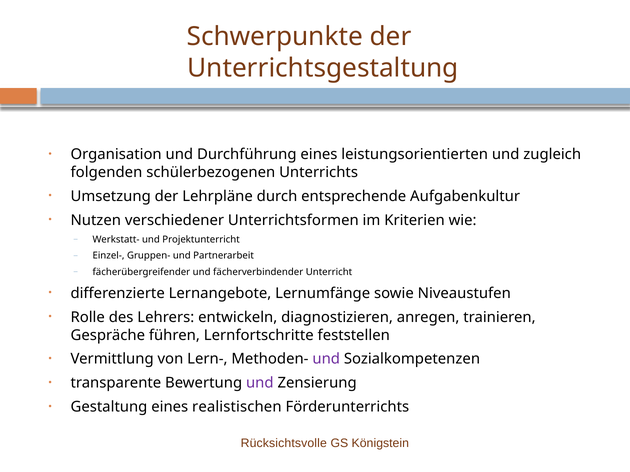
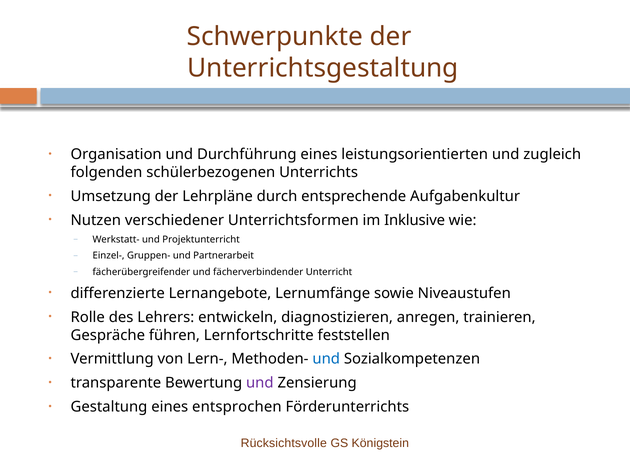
Kriterien: Kriterien -> Inklusive
und at (326, 359) colour: purple -> blue
realistischen: realistischen -> entsprochen
